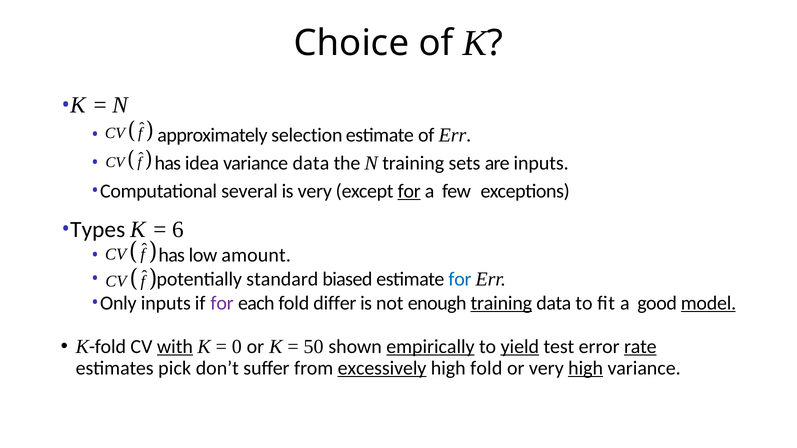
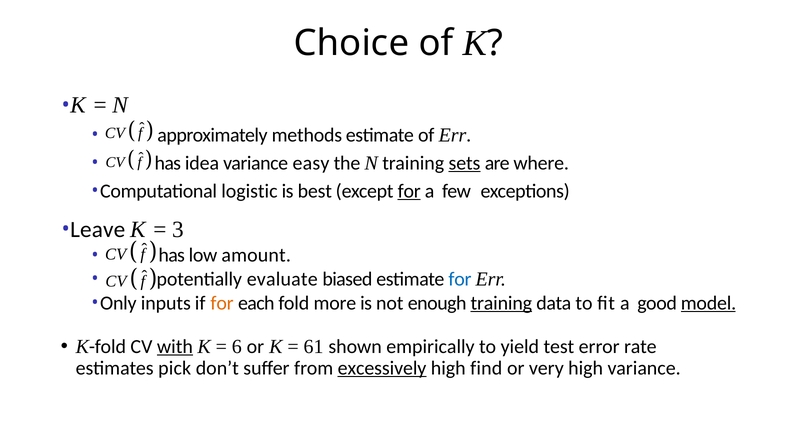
selection: selection -> methods
variance data: data -> easy
sets underline: none -> present
are inputs: inputs -> where
several: several -> logistic
is very: very -> best
Types: Types -> Leave
6: 6 -> 3
standard: standard -> evaluate
for at (222, 303) colour: purple -> orange
differ: differ -> more
0: 0 -> 6
50: 50 -> 61
empirically underline: present -> none
yield underline: present -> none
rate underline: present -> none
high fold: fold -> find
high at (586, 368) underline: present -> none
